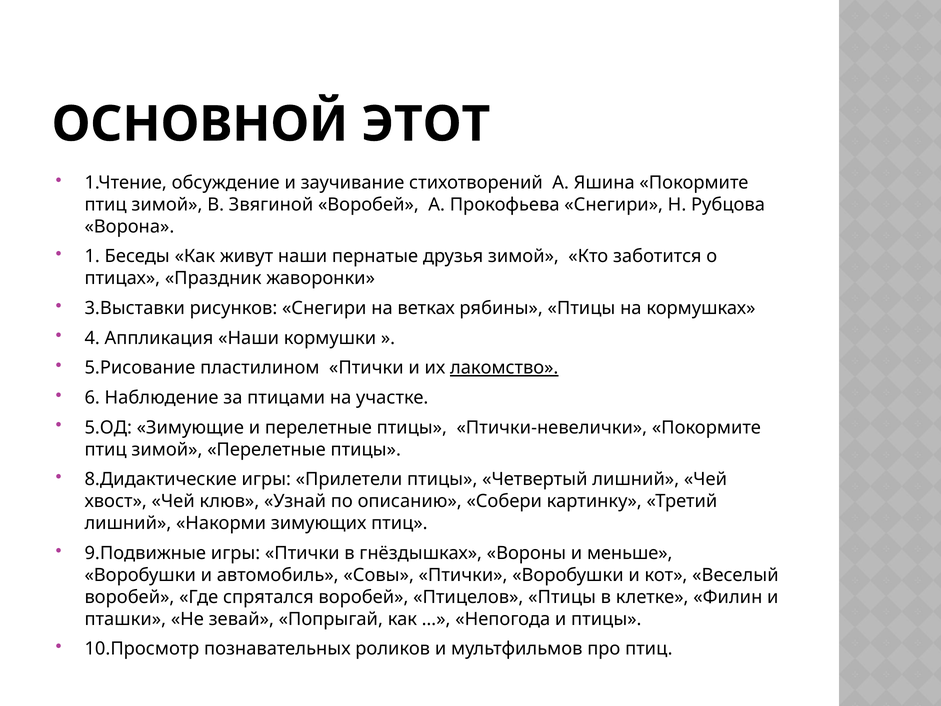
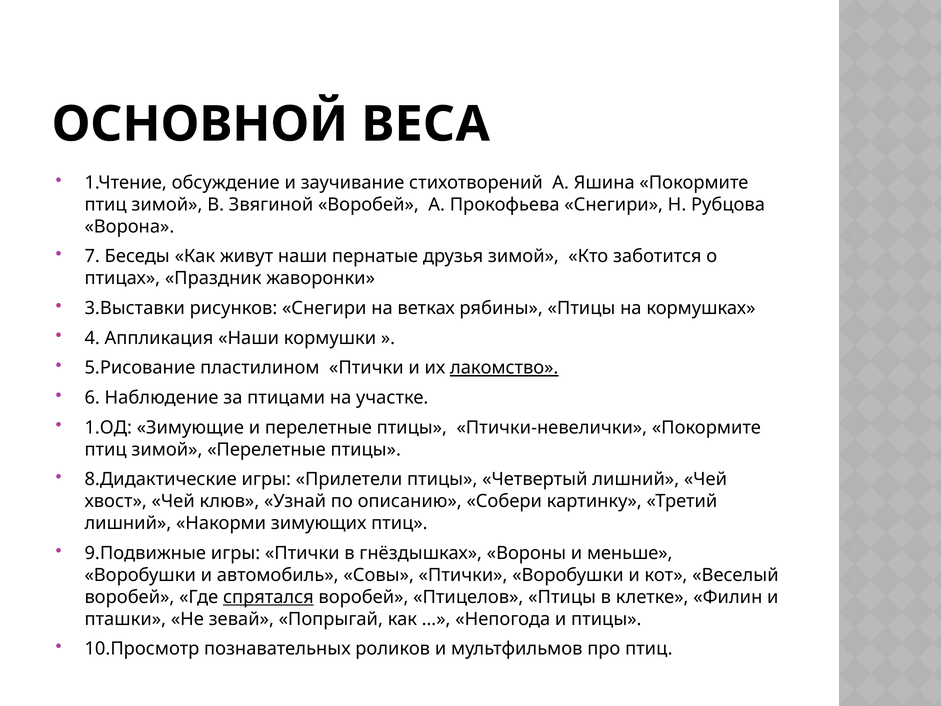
ЭТОТ: ЭТОТ -> ВЕСА
1: 1 -> 7
5.ОД: 5.ОД -> 1.ОД
спрятался underline: none -> present
